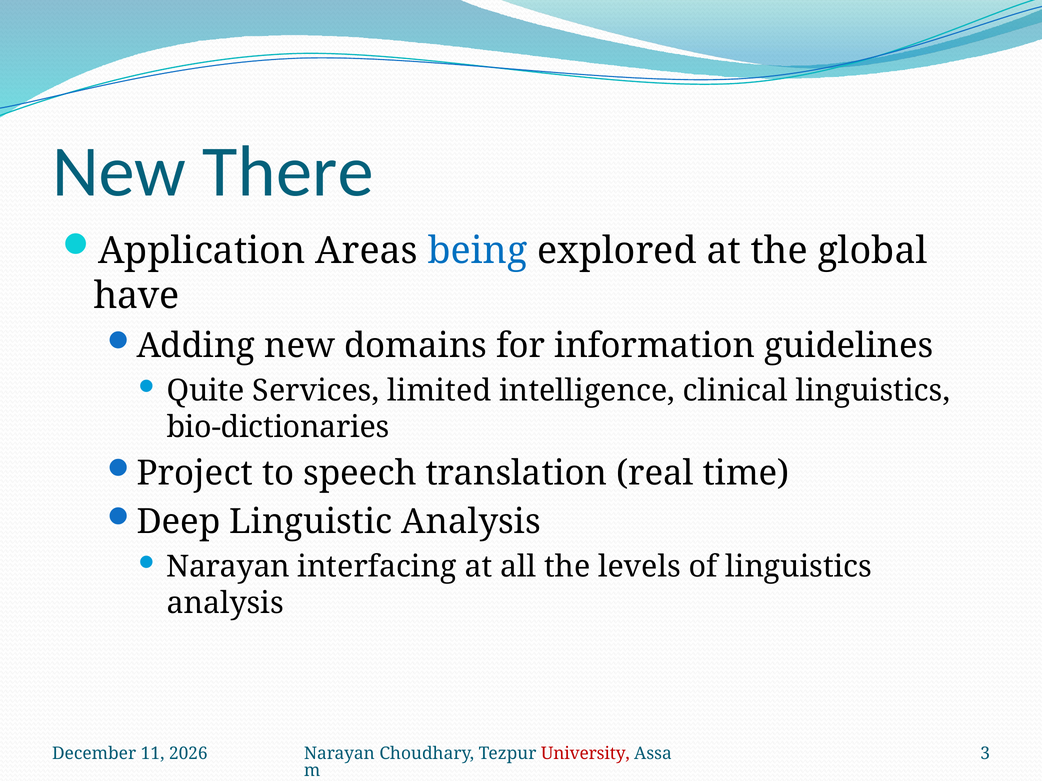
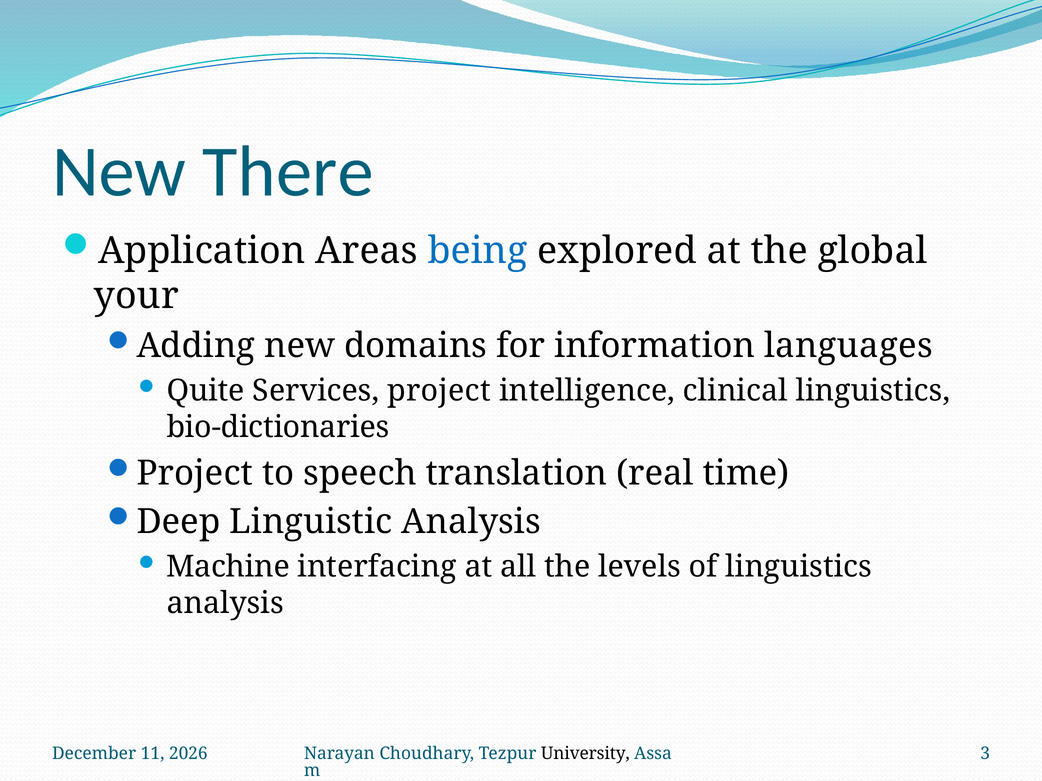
have: have -> your
guidelines: guidelines -> languages
Services limited: limited -> project
Narayan at (228, 567): Narayan -> Machine
University colour: red -> black
